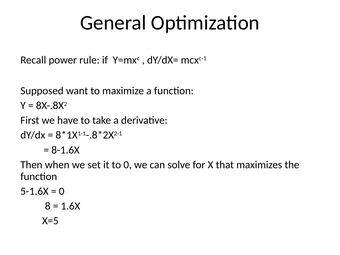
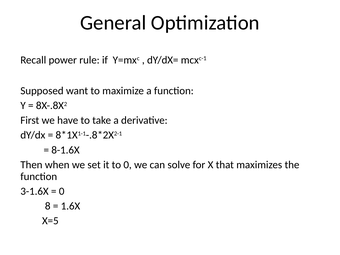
5-1.6X: 5-1.6X -> 3-1.6X
